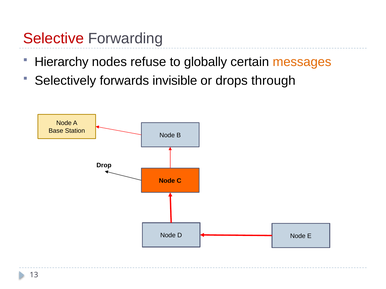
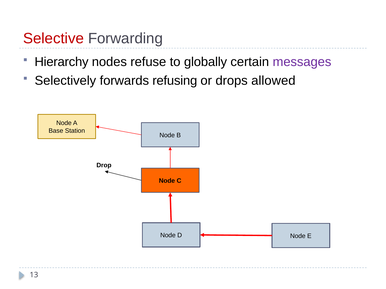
messages colour: orange -> purple
invisible: invisible -> refusing
through: through -> allowed
